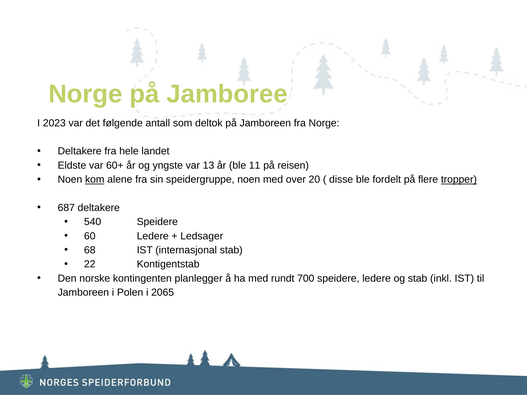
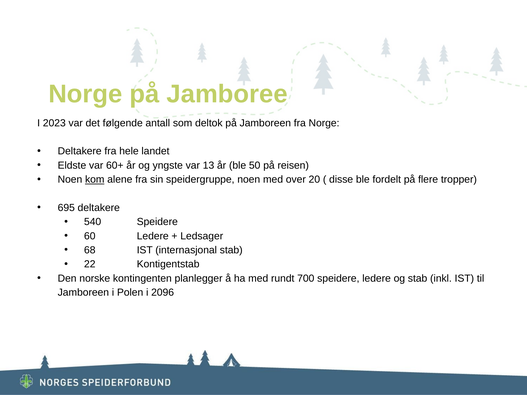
11: 11 -> 50
tropper underline: present -> none
687: 687 -> 695
2065: 2065 -> 2096
